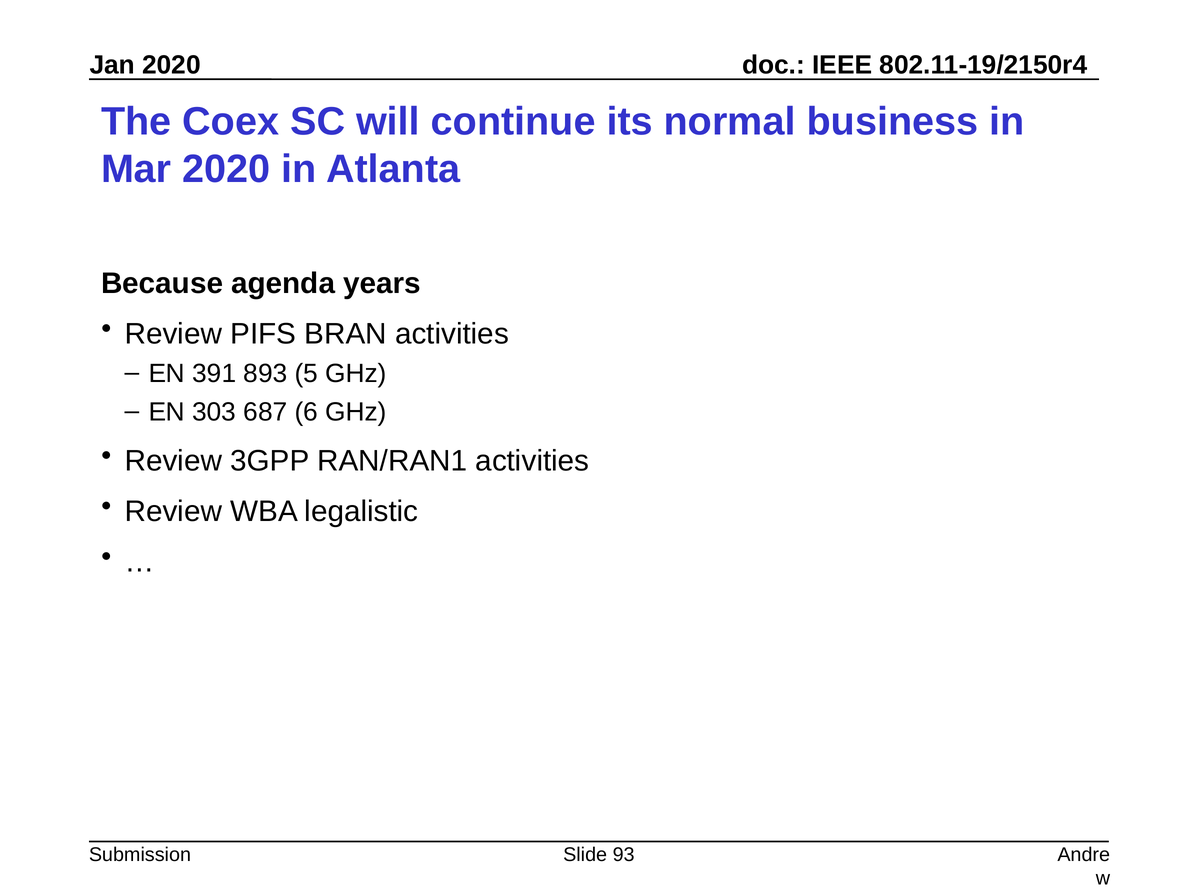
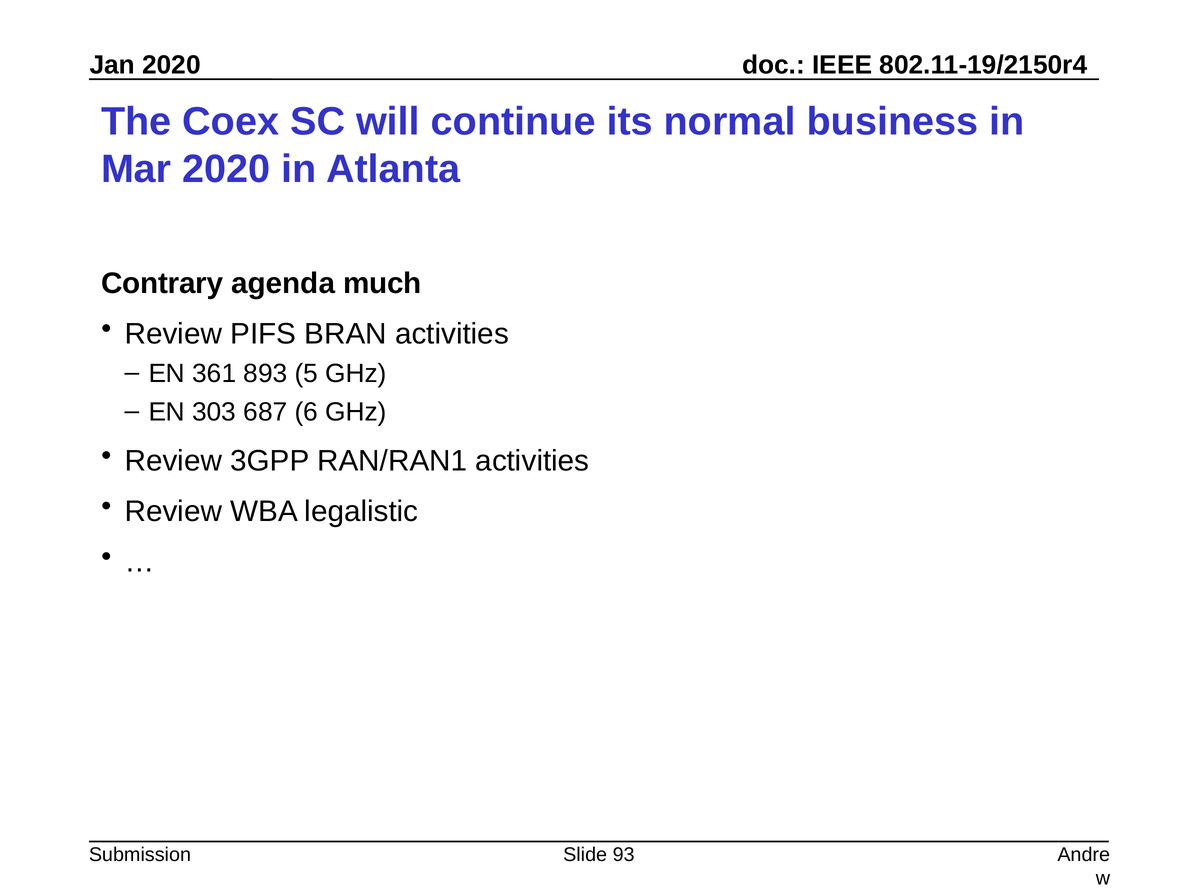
Because: Because -> Contrary
years: years -> much
391: 391 -> 361
